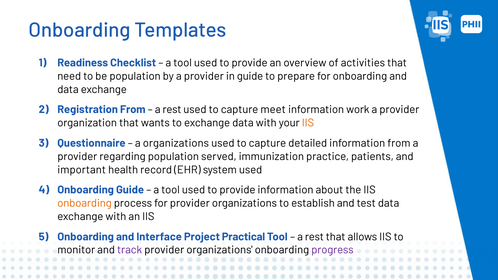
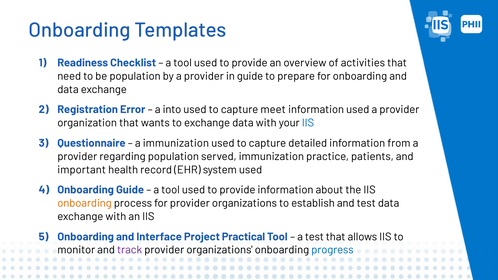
Registration From: From -> Error
rest at (172, 110): rest -> into
information work: work -> used
IIS at (308, 123) colour: orange -> blue
a organizations: organizations -> immunization
rest at (314, 237): rest -> test
progress colour: purple -> blue
